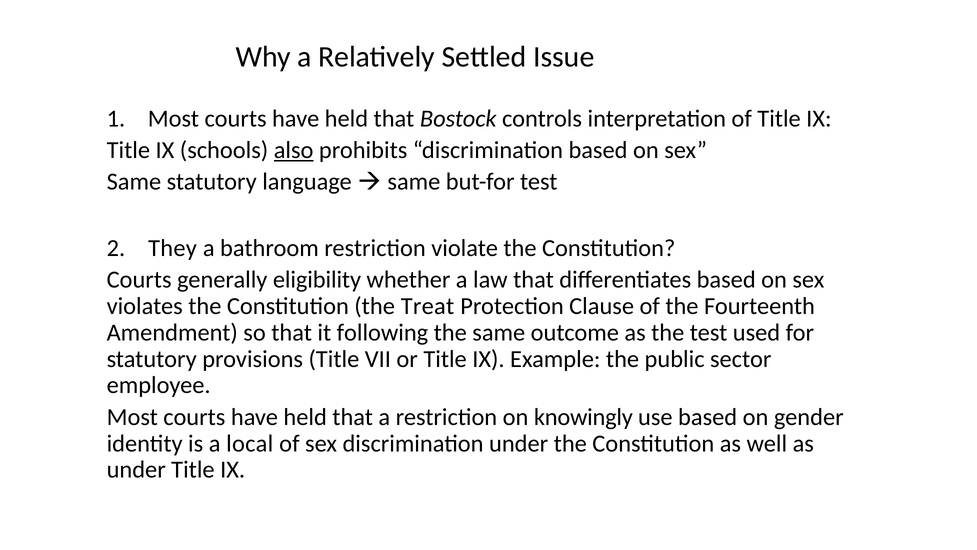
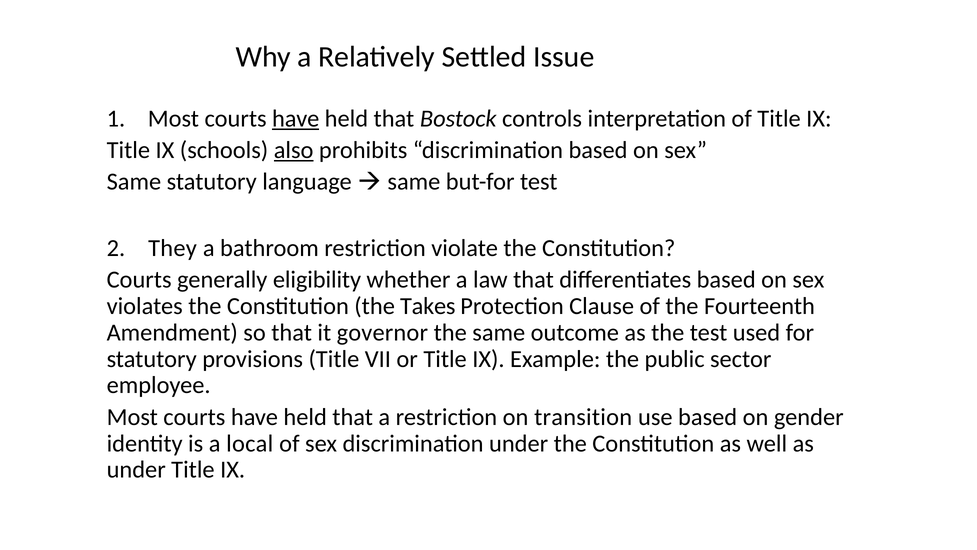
have at (296, 119) underline: none -> present
Treat: Treat -> Takes
following: following -> governor
knowingly: knowingly -> transition
